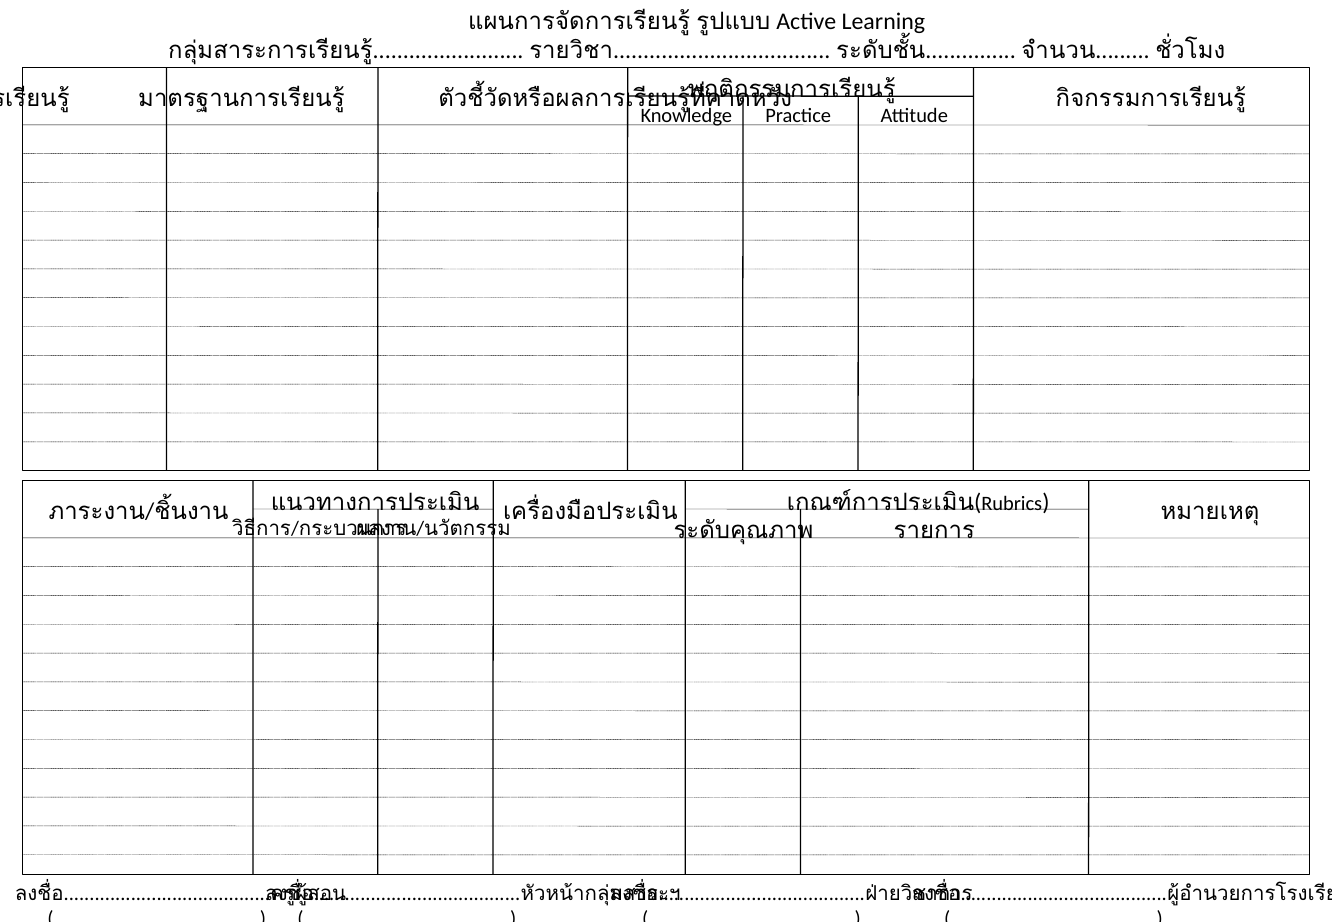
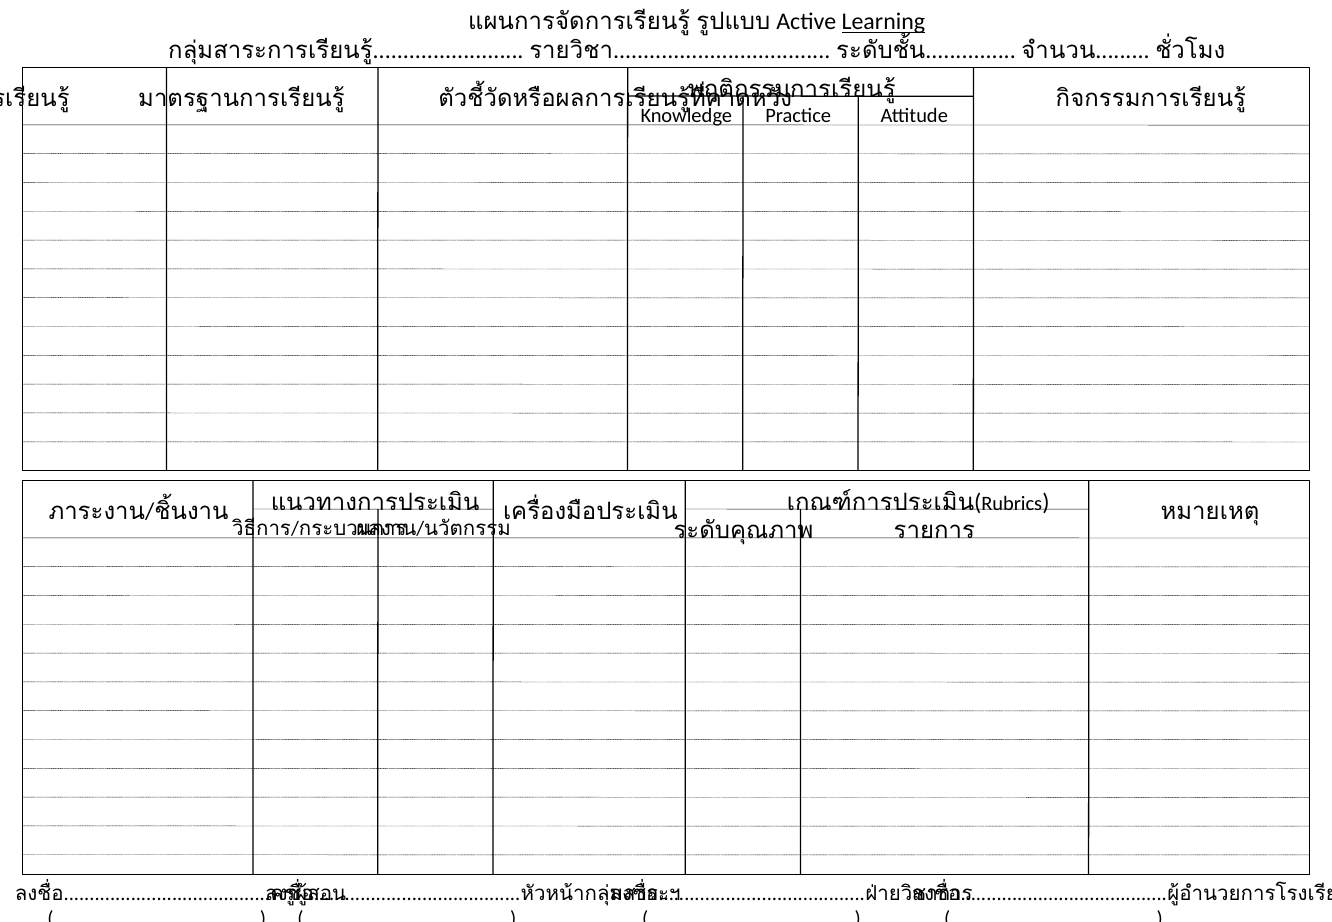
Learning underline: none -> present
